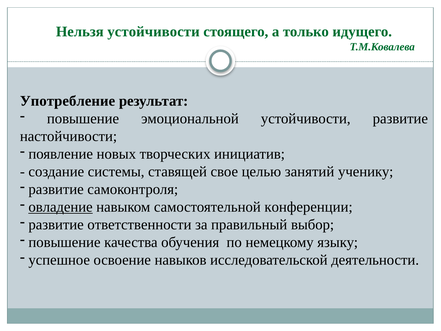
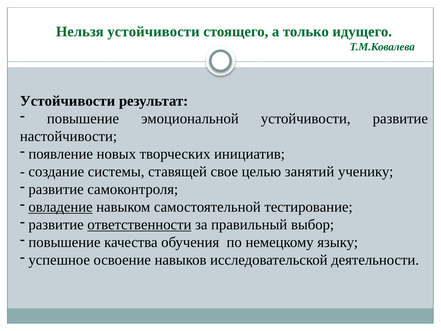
Употребление at (68, 101): Употребление -> Устойчивости
конференции: конференции -> тестирование
ответственности underline: none -> present
